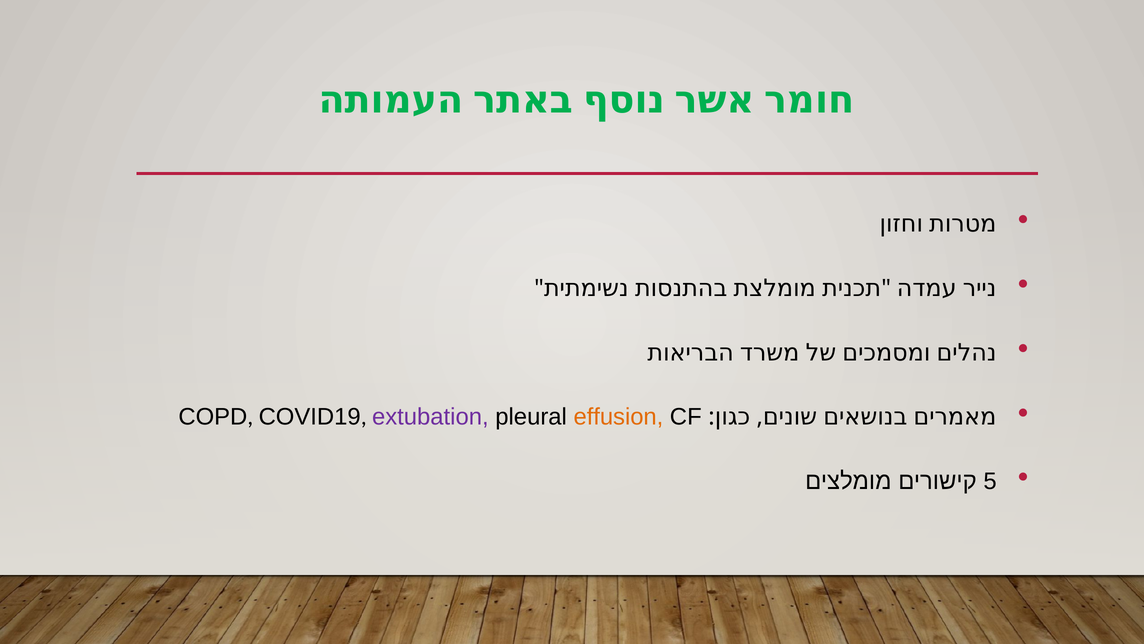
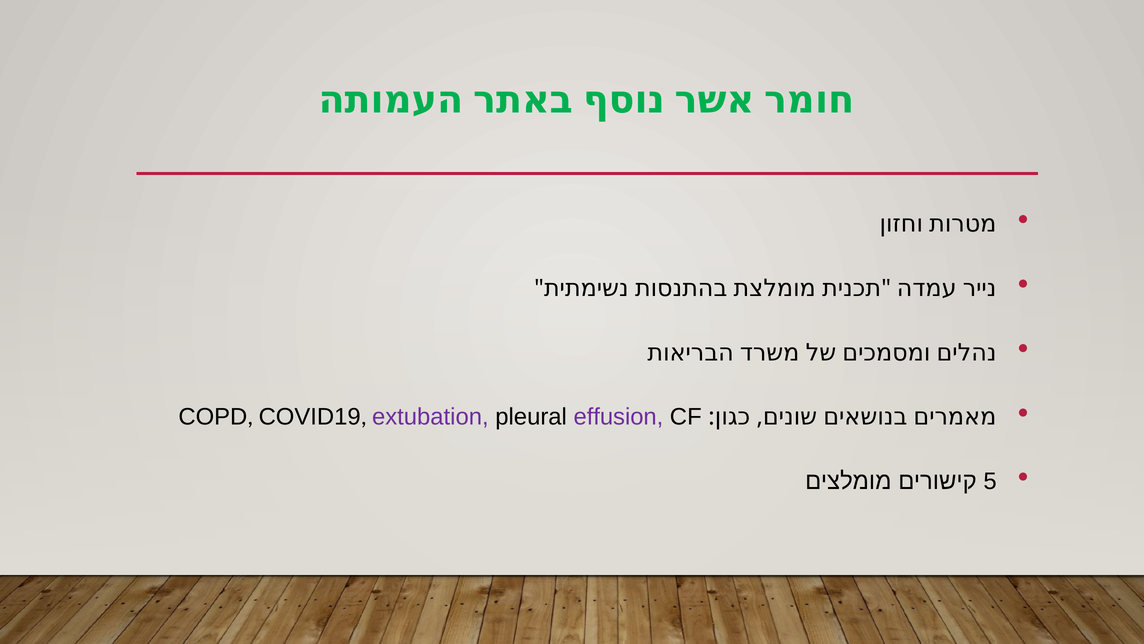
effusion colour: orange -> purple
